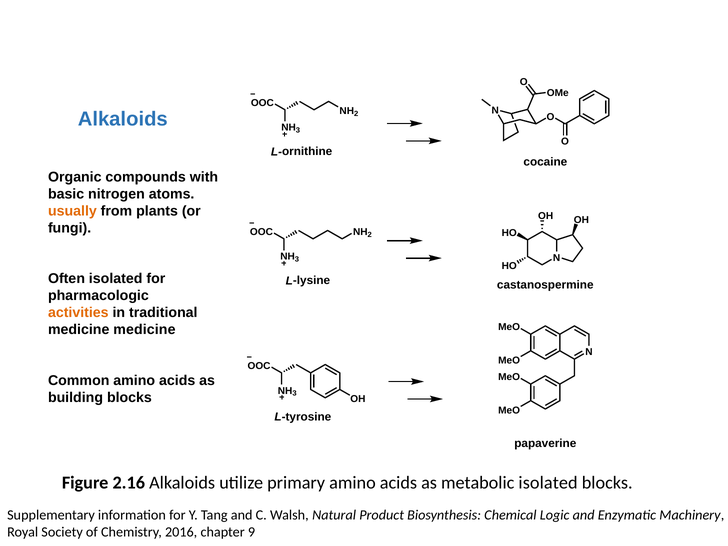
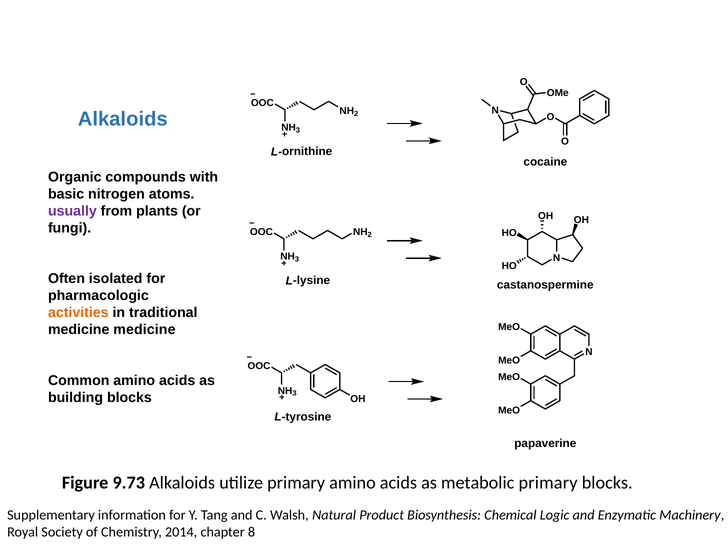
usually colour: orange -> purple
2.16: 2.16 -> 9.73
metabolic isolated: isolated -> primary
2016: 2016 -> 2014
9: 9 -> 8
